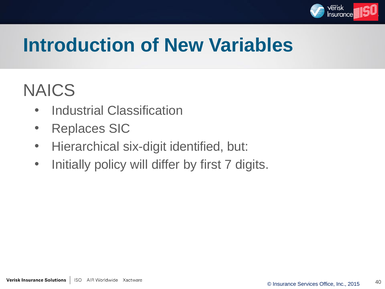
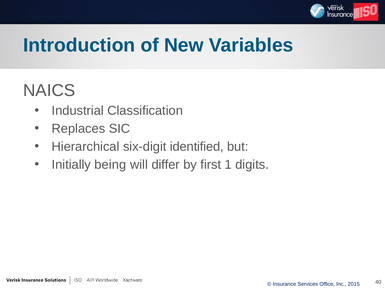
policy: policy -> being
7: 7 -> 1
